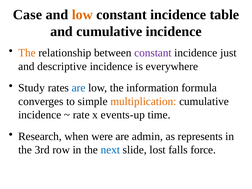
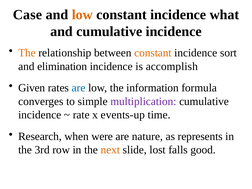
table: table -> what
constant at (153, 53) colour: purple -> orange
just: just -> sort
descriptive: descriptive -> elimination
everywhere: everywhere -> accomplish
Study: Study -> Given
multiplication colour: orange -> purple
admin: admin -> nature
next colour: blue -> orange
force: force -> good
